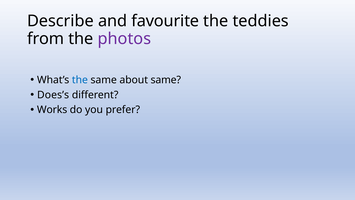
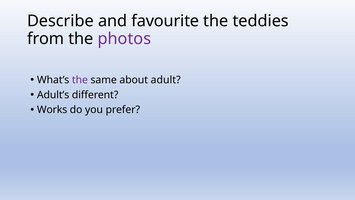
the at (80, 80) colour: blue -> purple
about same: same -> adult
Does’s: Does’s -> Adult’s
